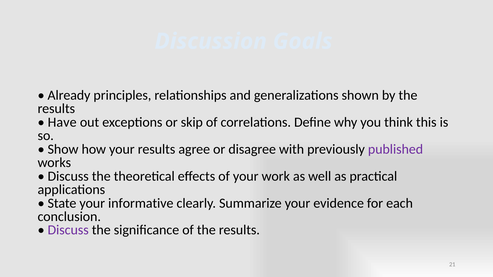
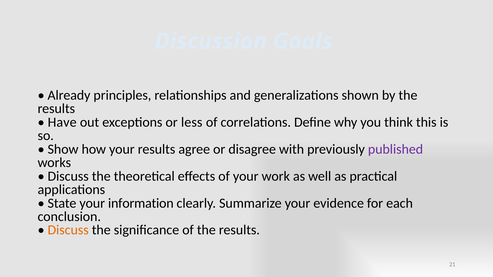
skip: skip -> less
informative: informative -> information
Discuss at (68, 230) colour: purple -> orange
